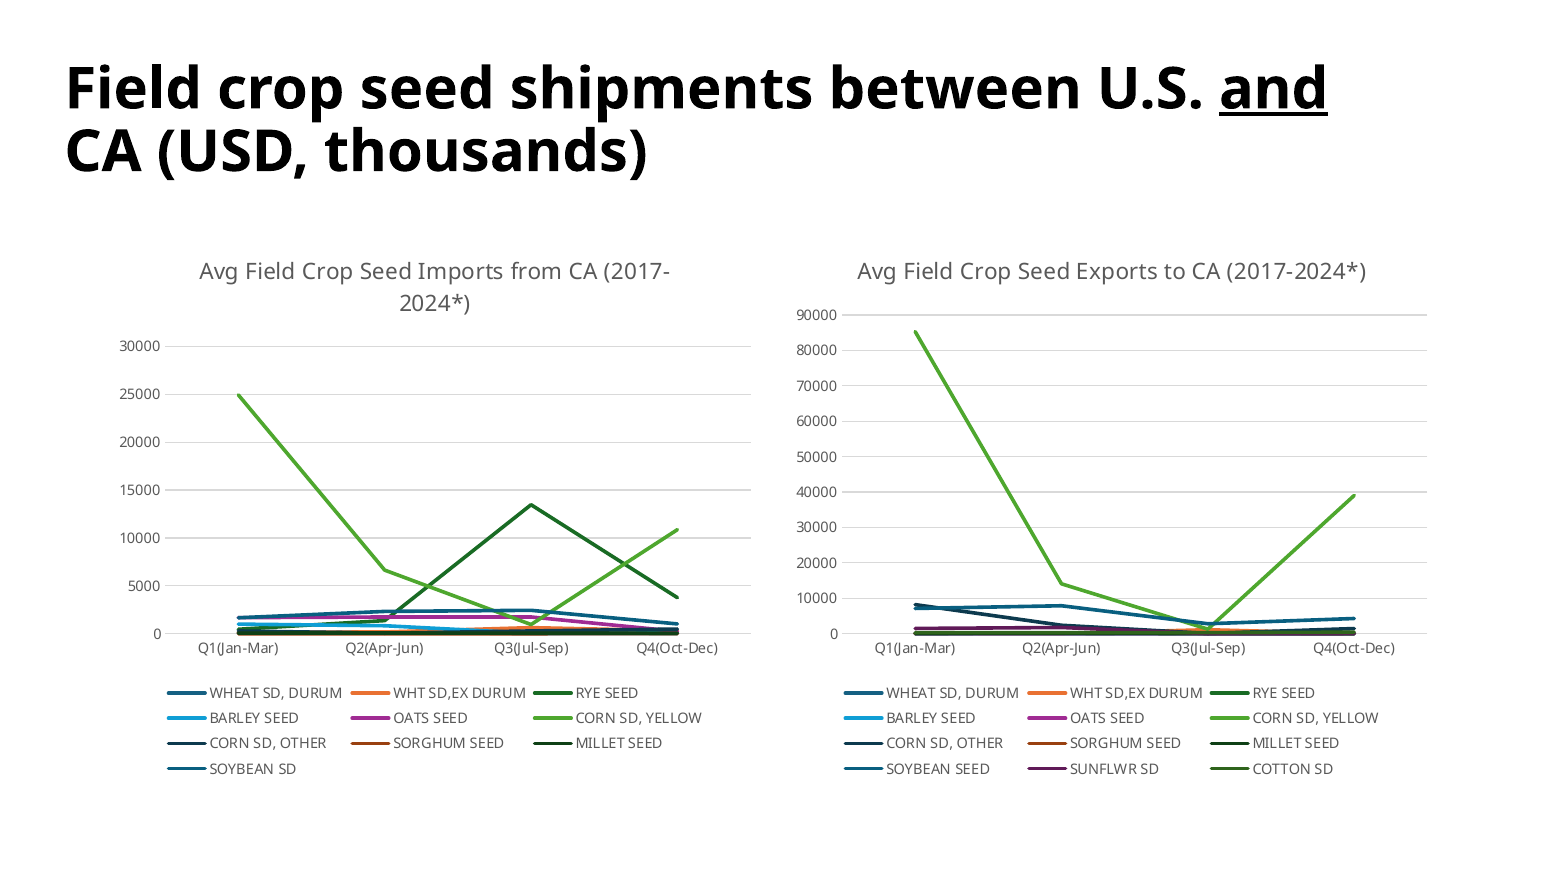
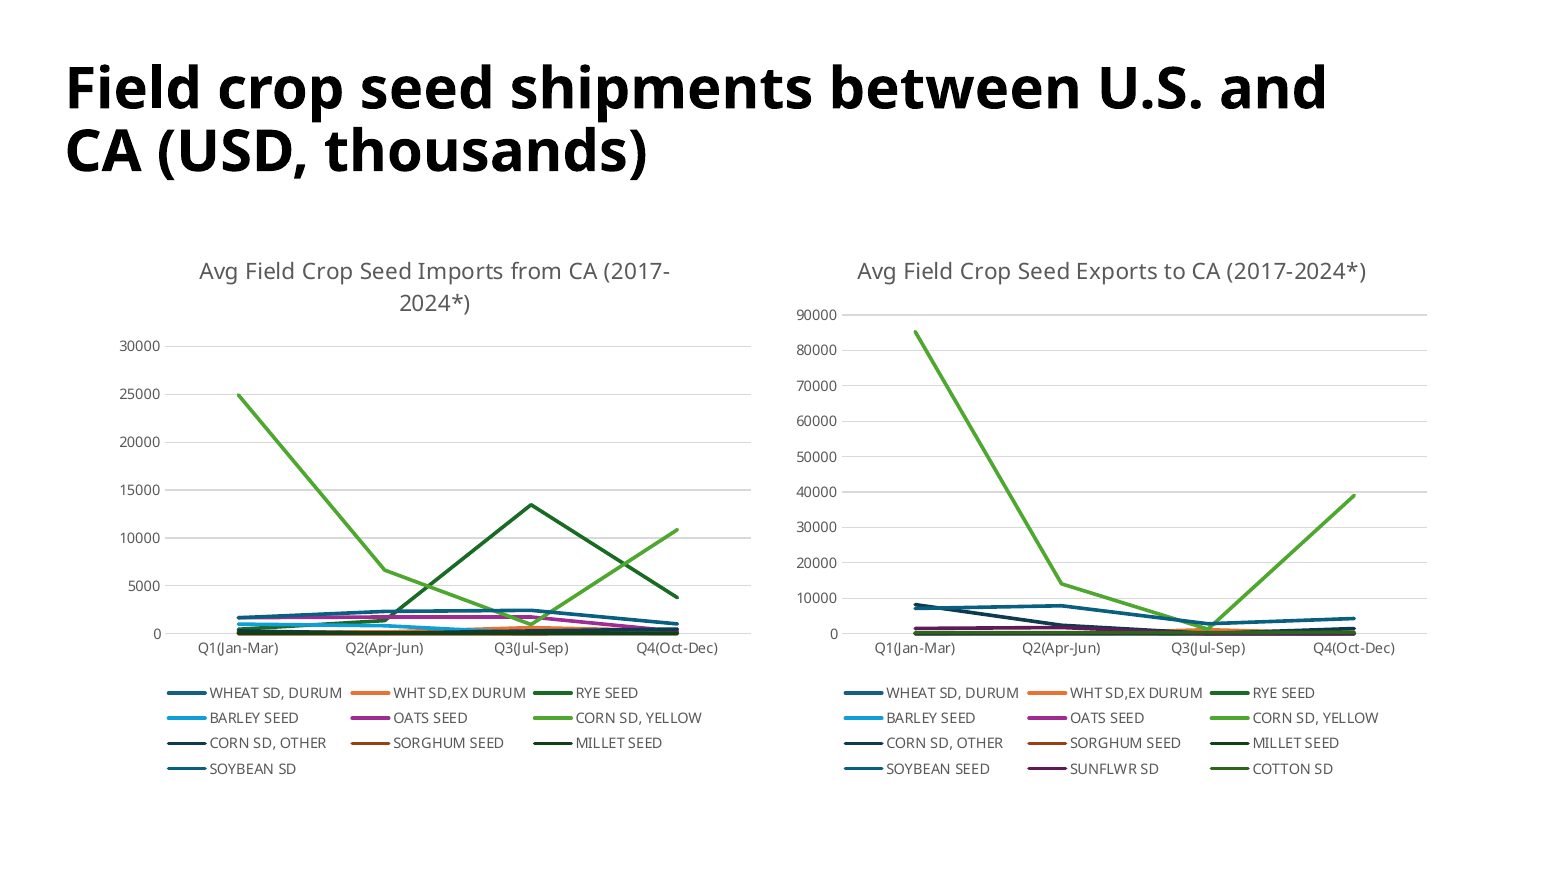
and underline: present -> none
